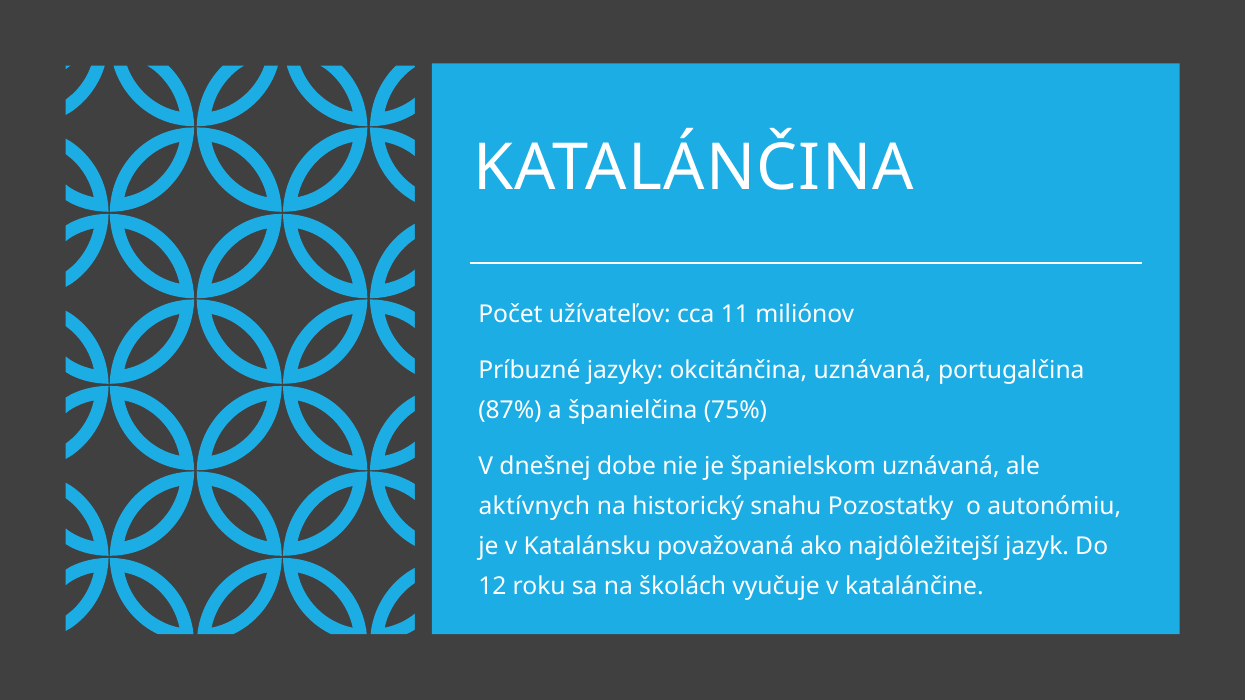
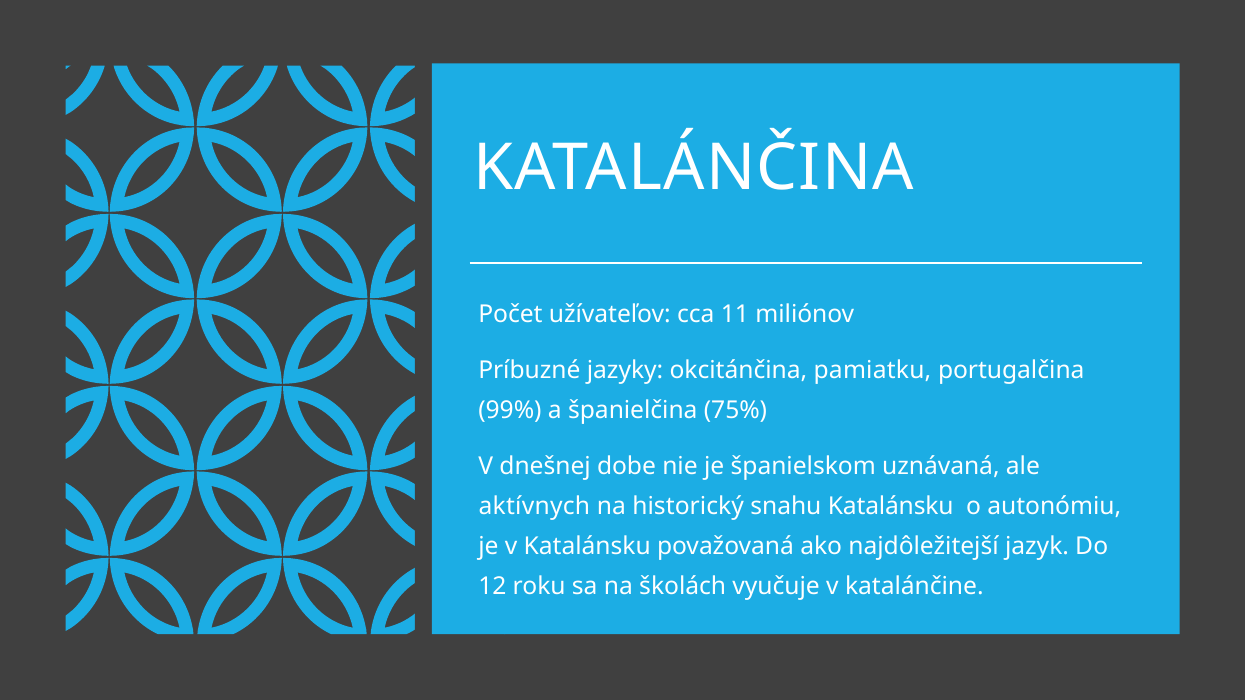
okcitánčina uznávaná: uznávaná -> pamiatku
87%: 87% -> 99%
snahu Pozostatky: Pozostatky -> Katalánsku
